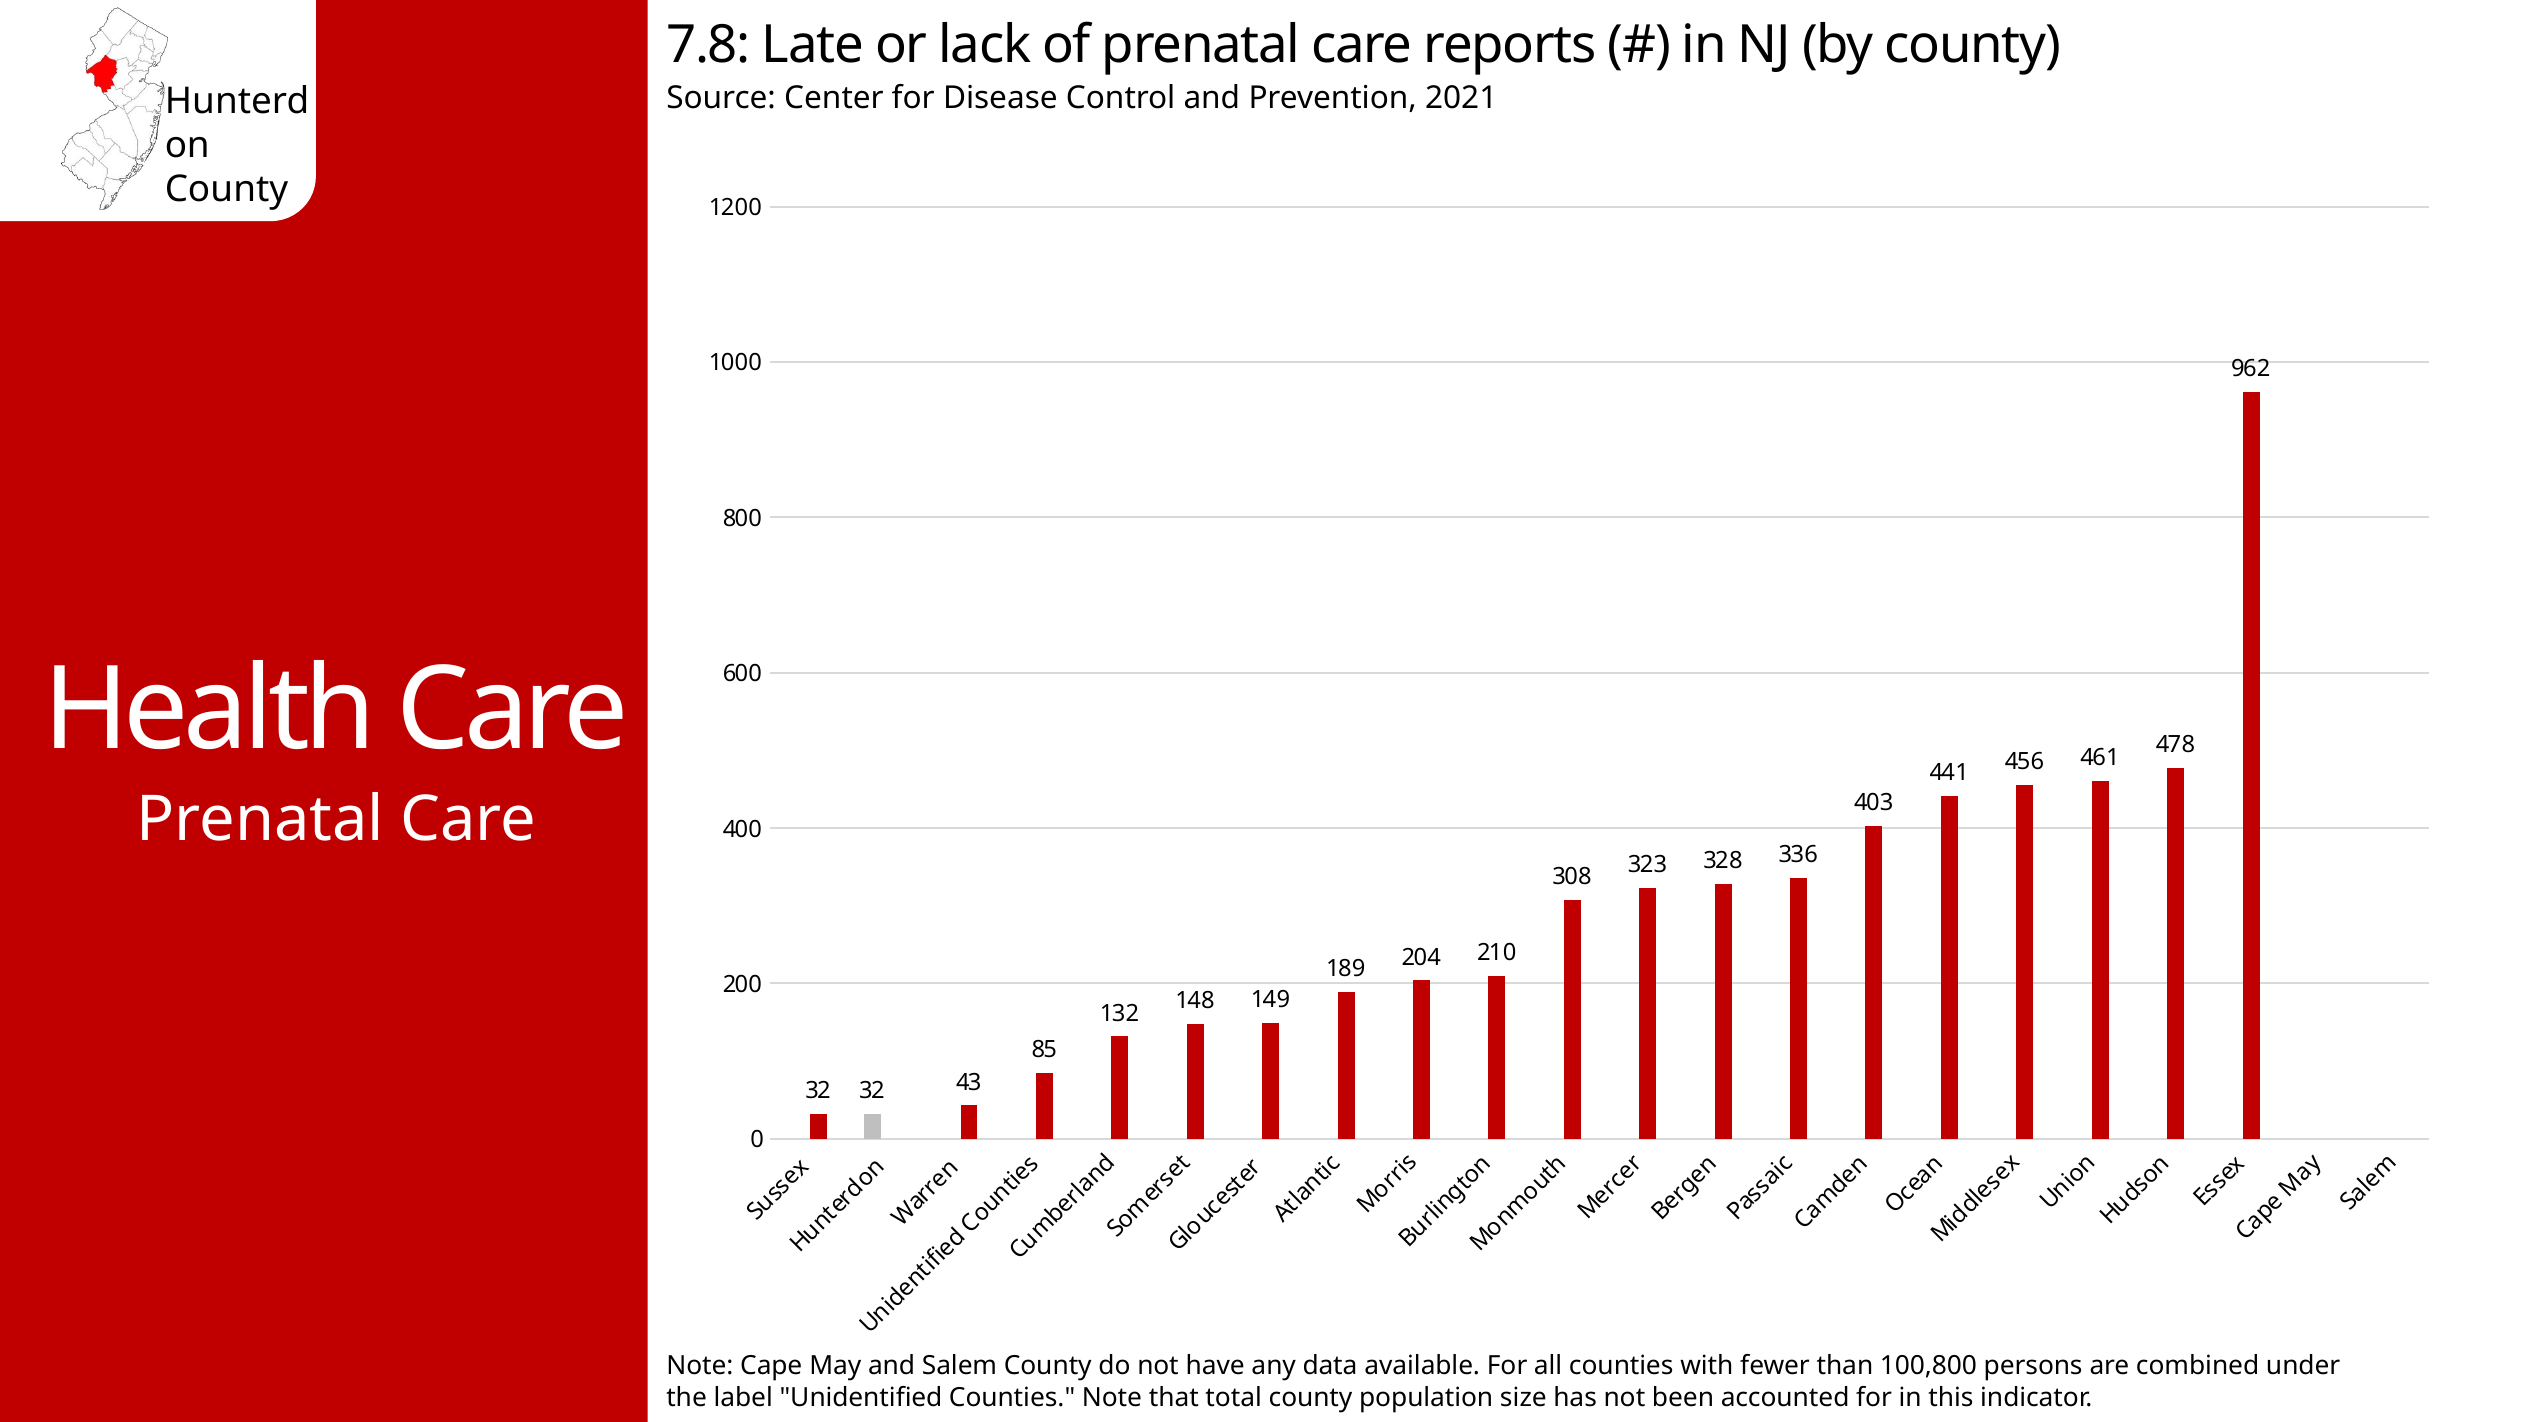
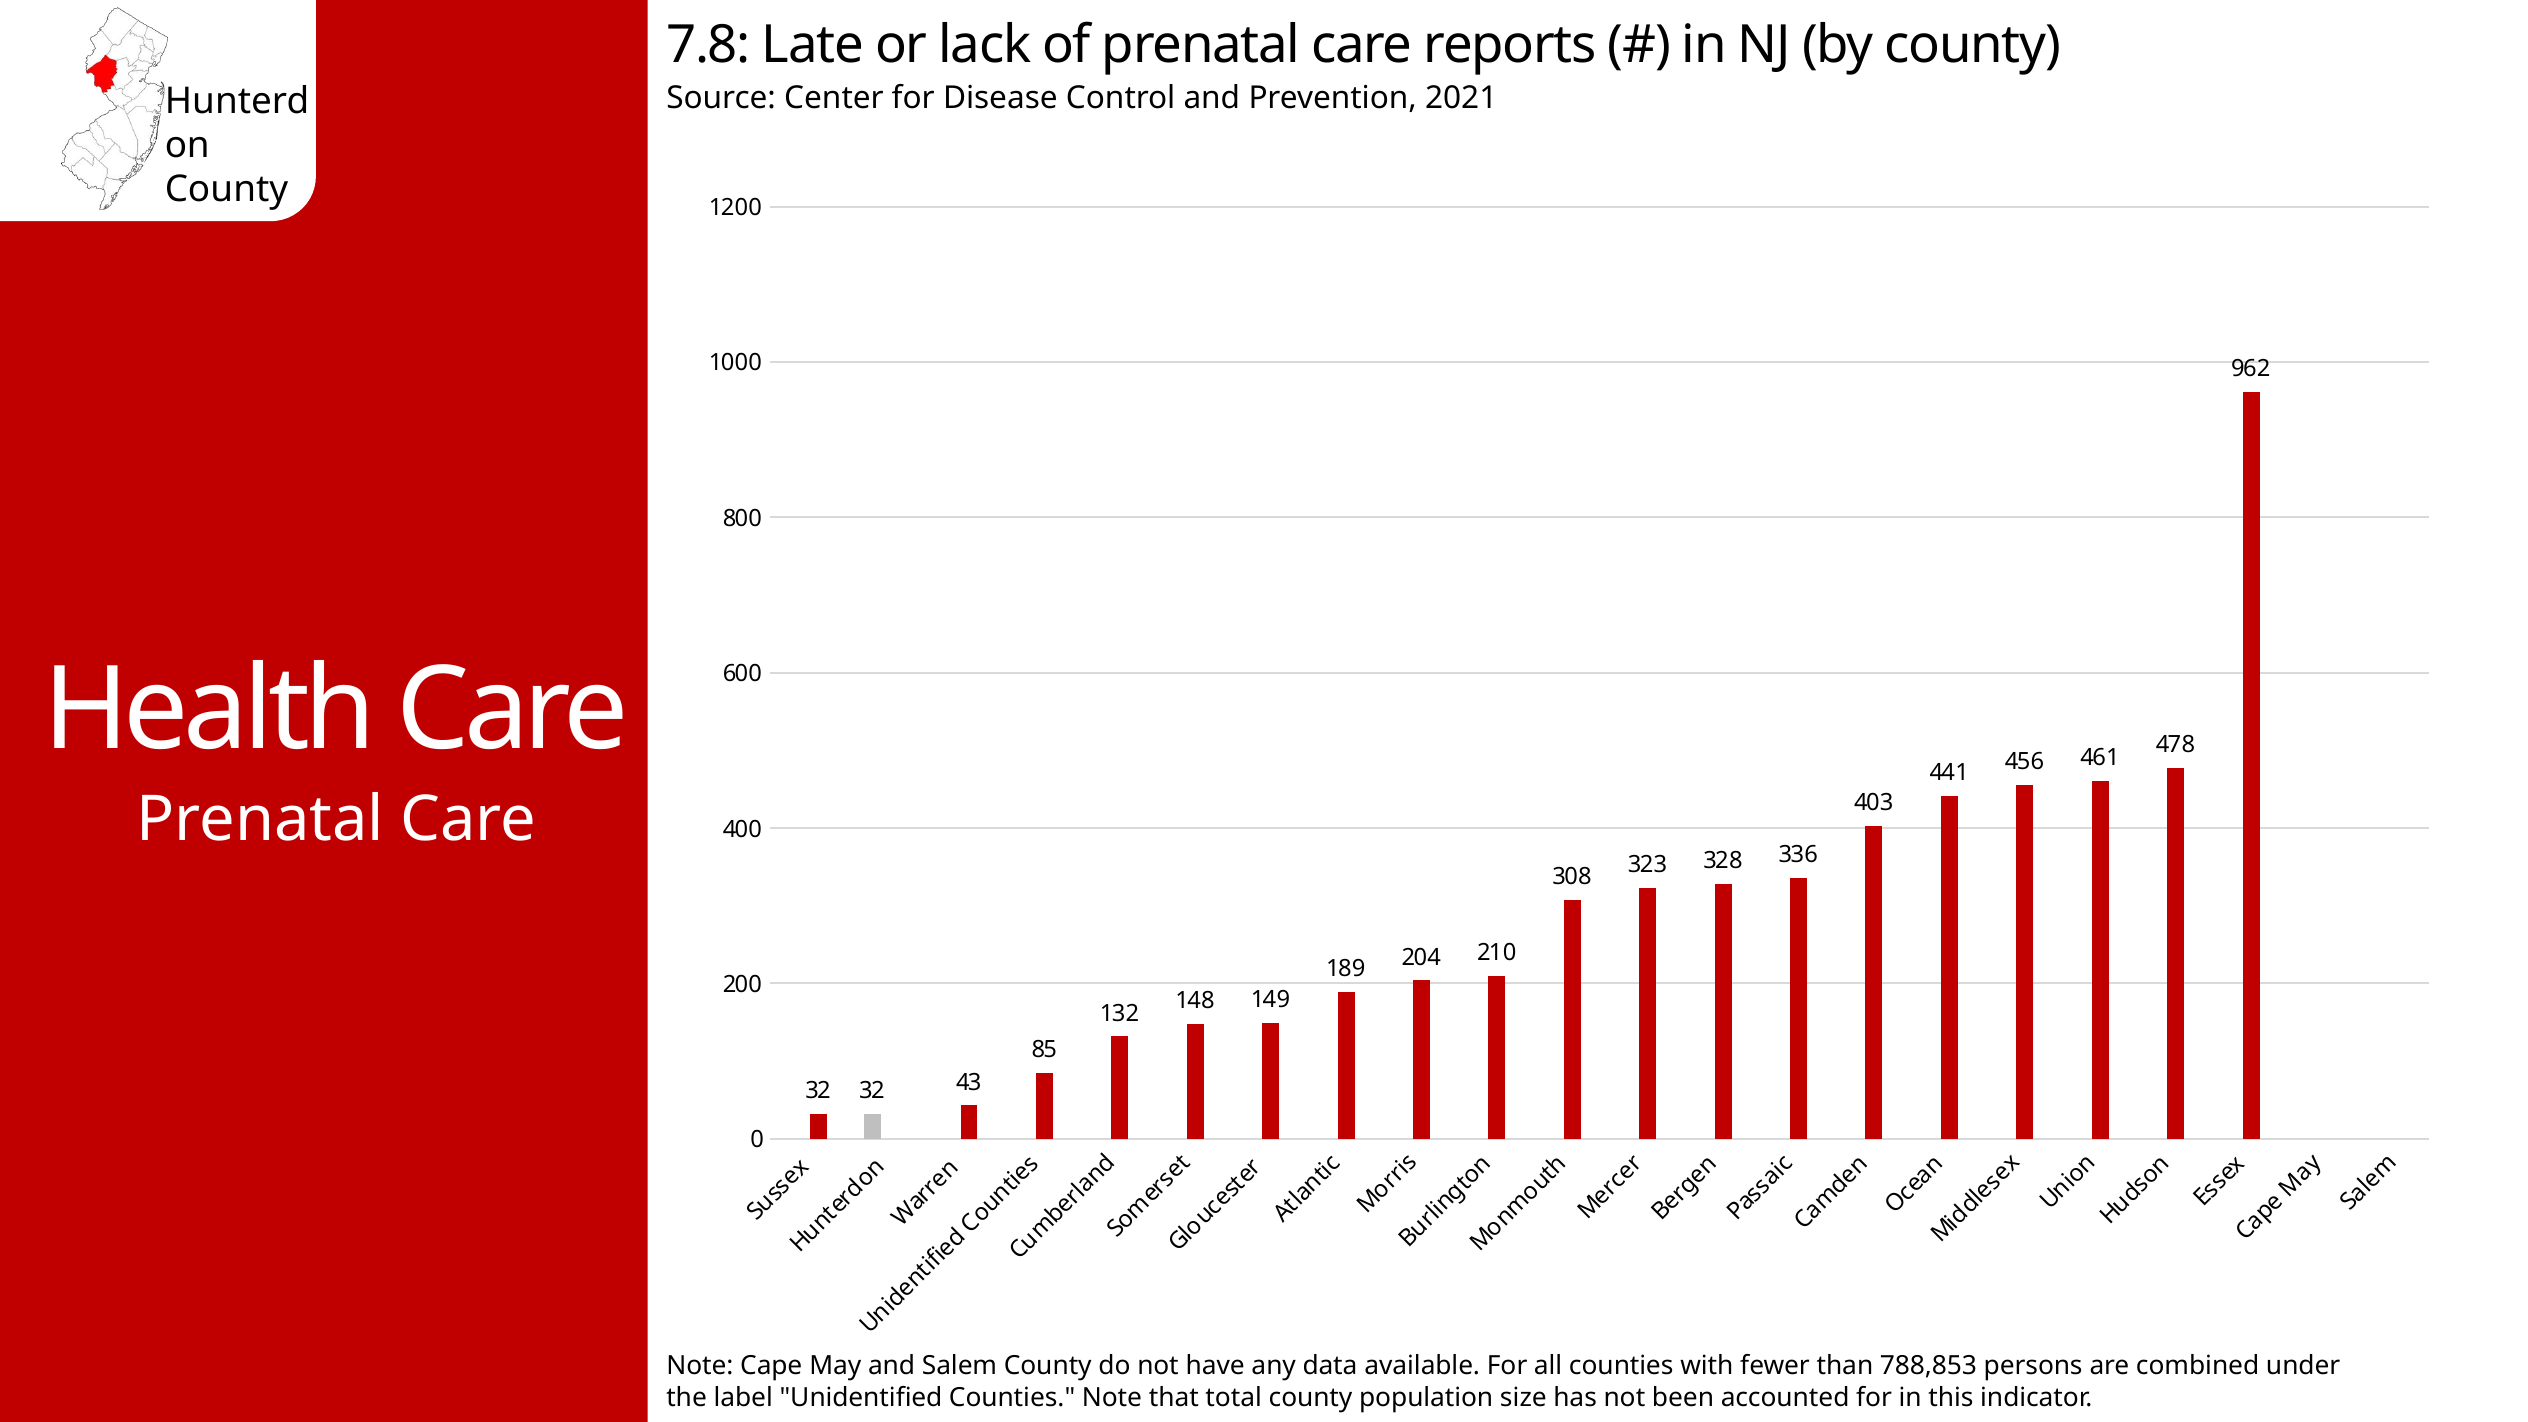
100,800: 100,800 -> 788,853
